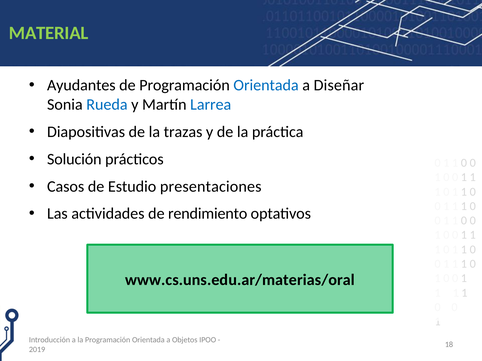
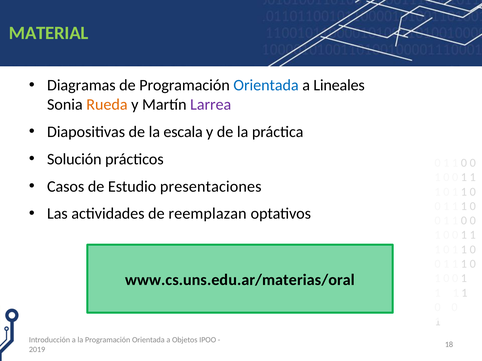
Ayudantes: Ayudantes -> Diagramas
Diseñar: Diseñar -> Lineales
Rueda colour: blue -> orange
Larrea colour: blue -> purple
trazas: trazas -> escala
rendimiento: rendimiento -> reemplazan
